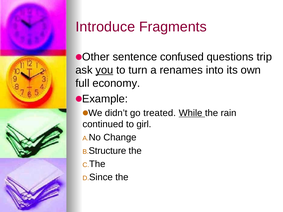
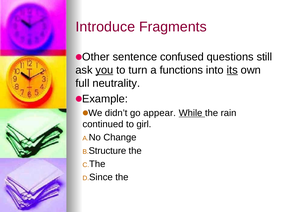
trip: trip -> still
renames: renames -> functions
its underline: none -> present
economy: economy -> neutrality
treated: treated -> appear
